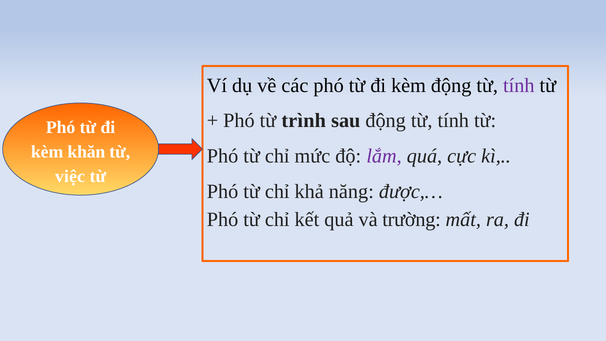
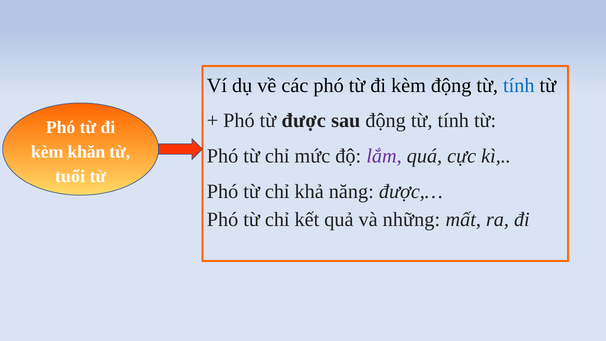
tính at (519, 85) colour: purple -> blue
trình: trình -> được
việc: việc -> tuổi
trường: trường -> những
